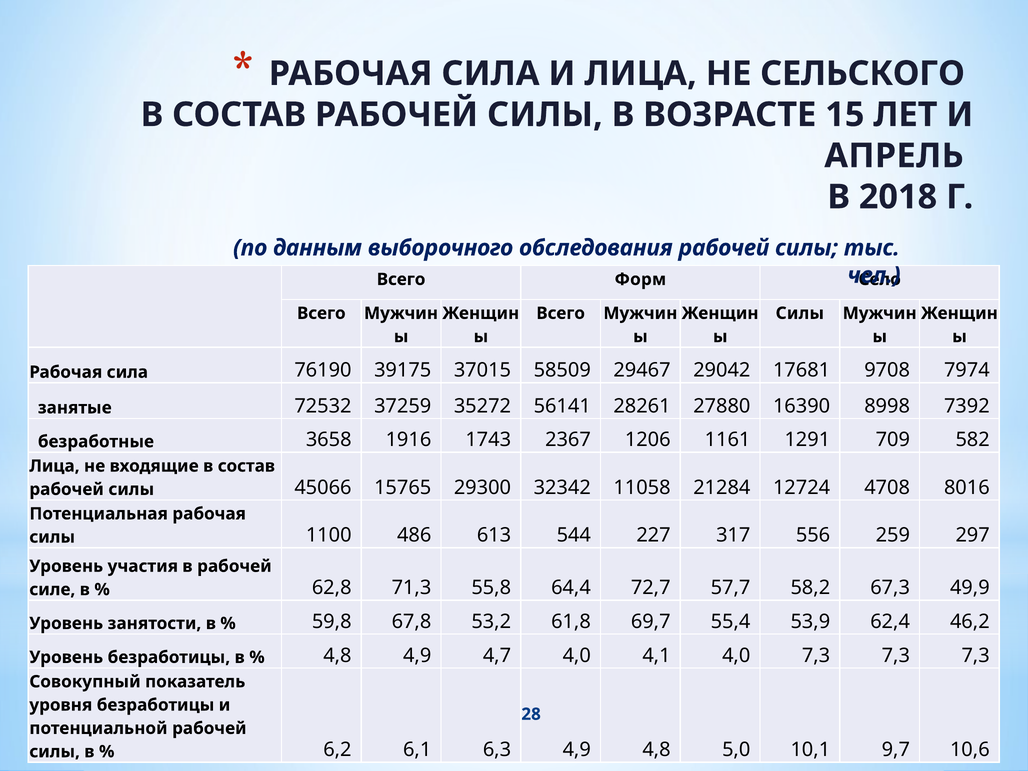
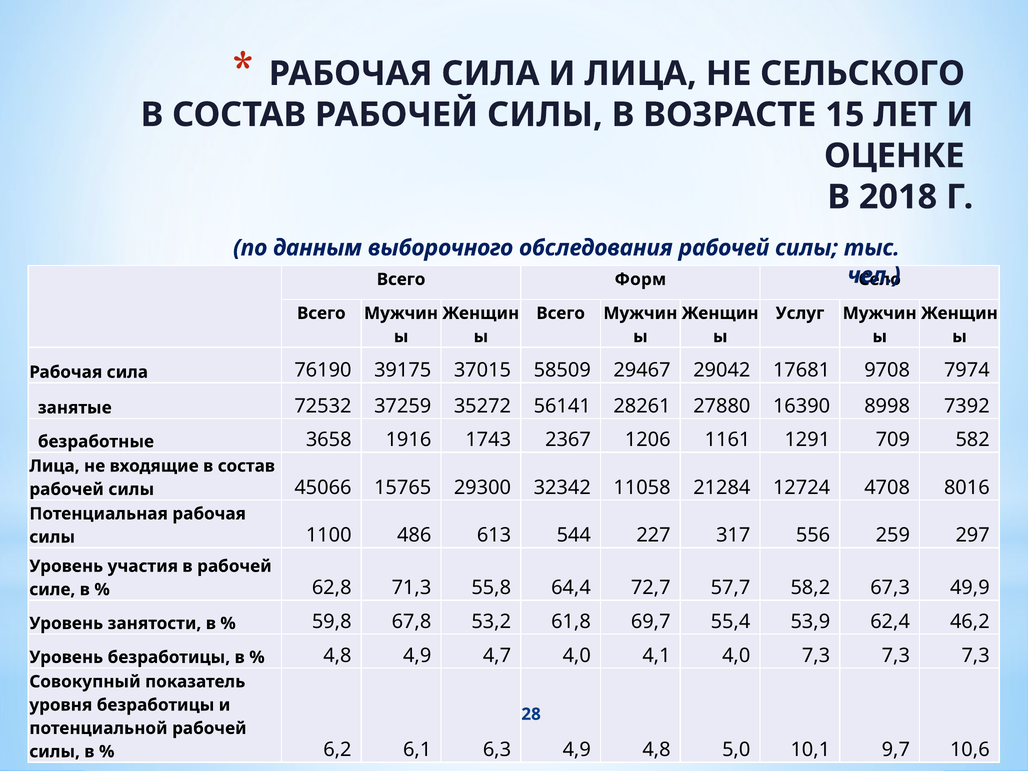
АПРЕЛЬ: АПРЕЛЬ -> ОЦЕНКЕ
Силы at (800, 313): Силы -> Услуг
